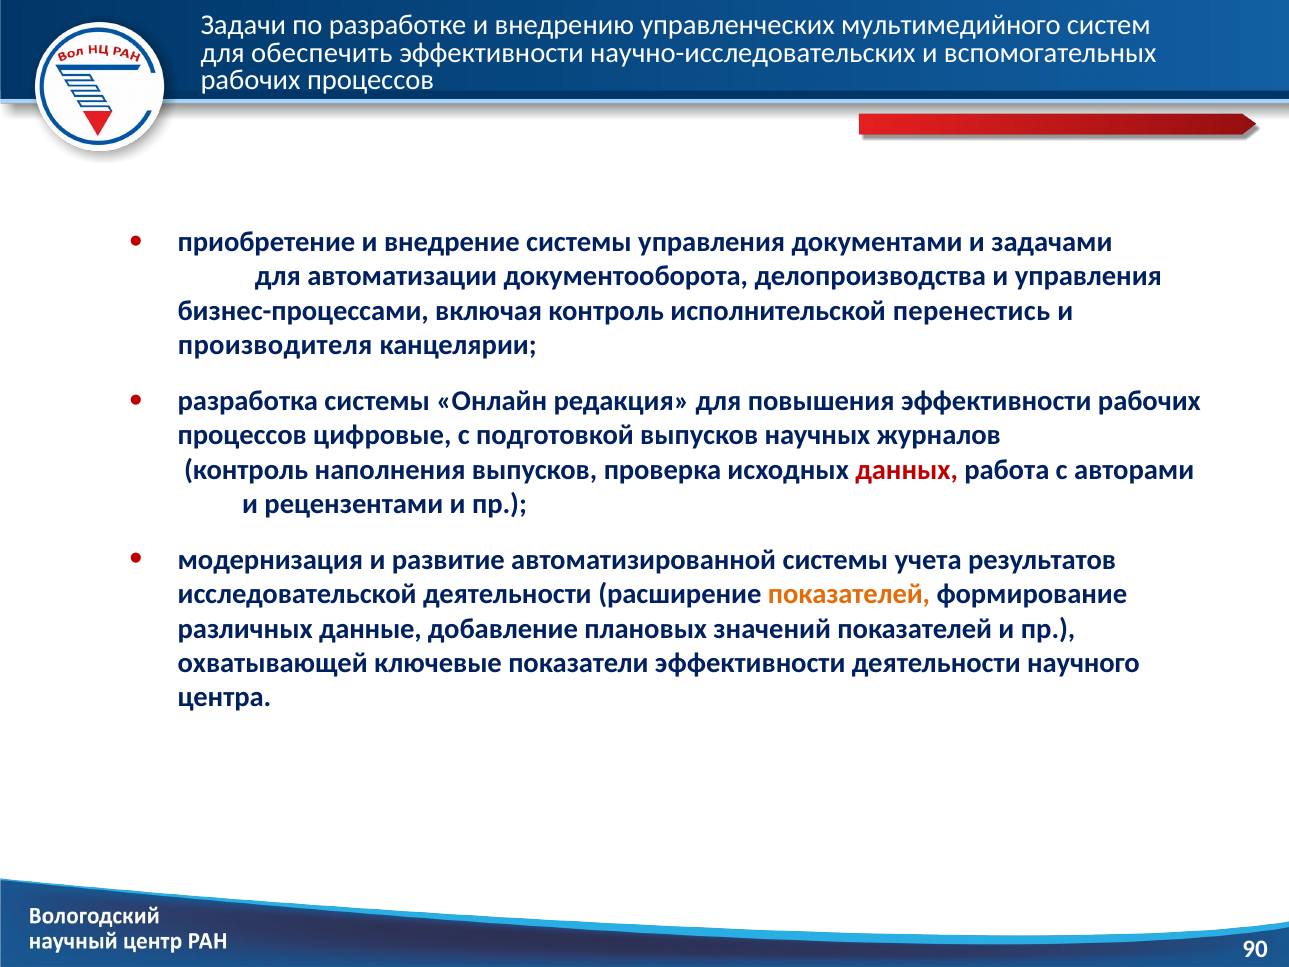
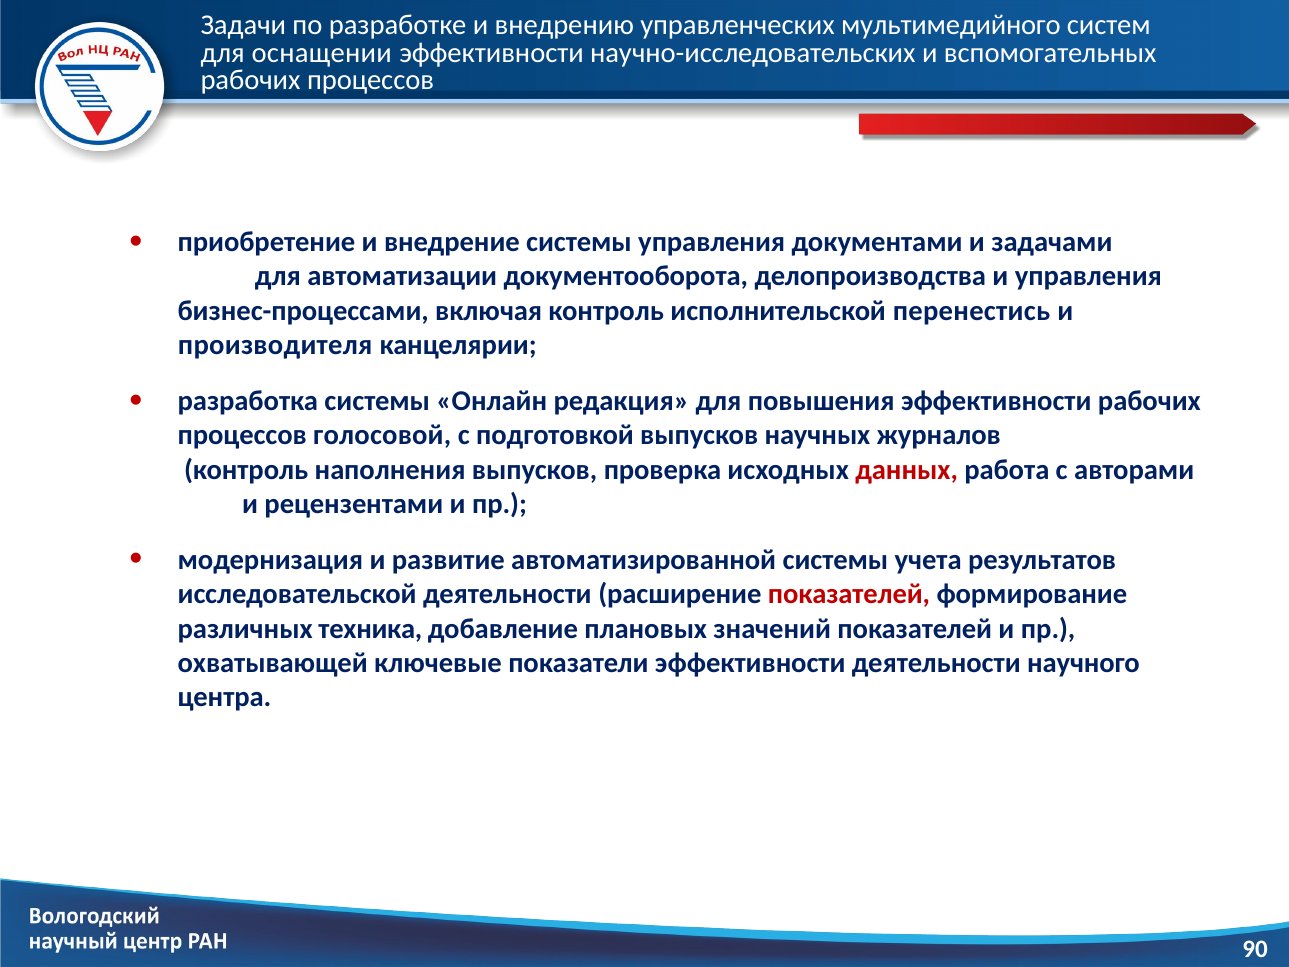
обеспечить: обеспечить -> оснащении
цифровые: цифровые -> голосовой
показателей at (849, 594) colour: orange -> red
данные: данные -> техника
